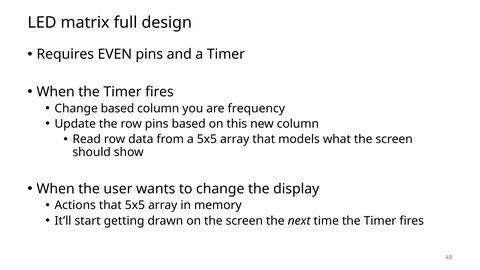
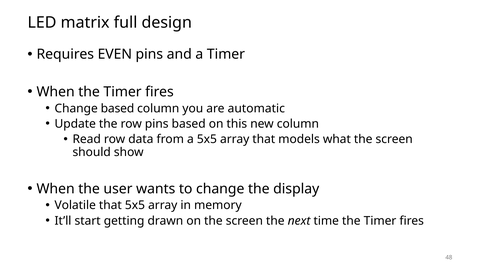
frequency: frequency -> automatic
Actions: Actions -> Volatile
